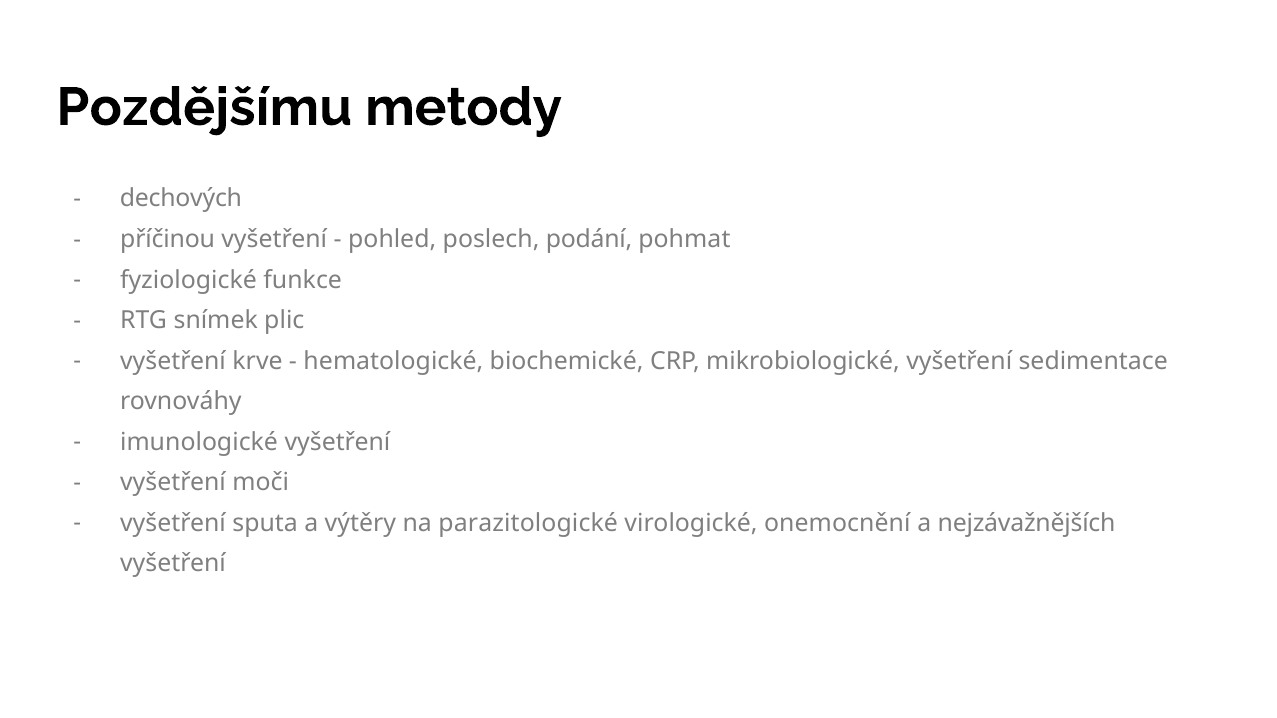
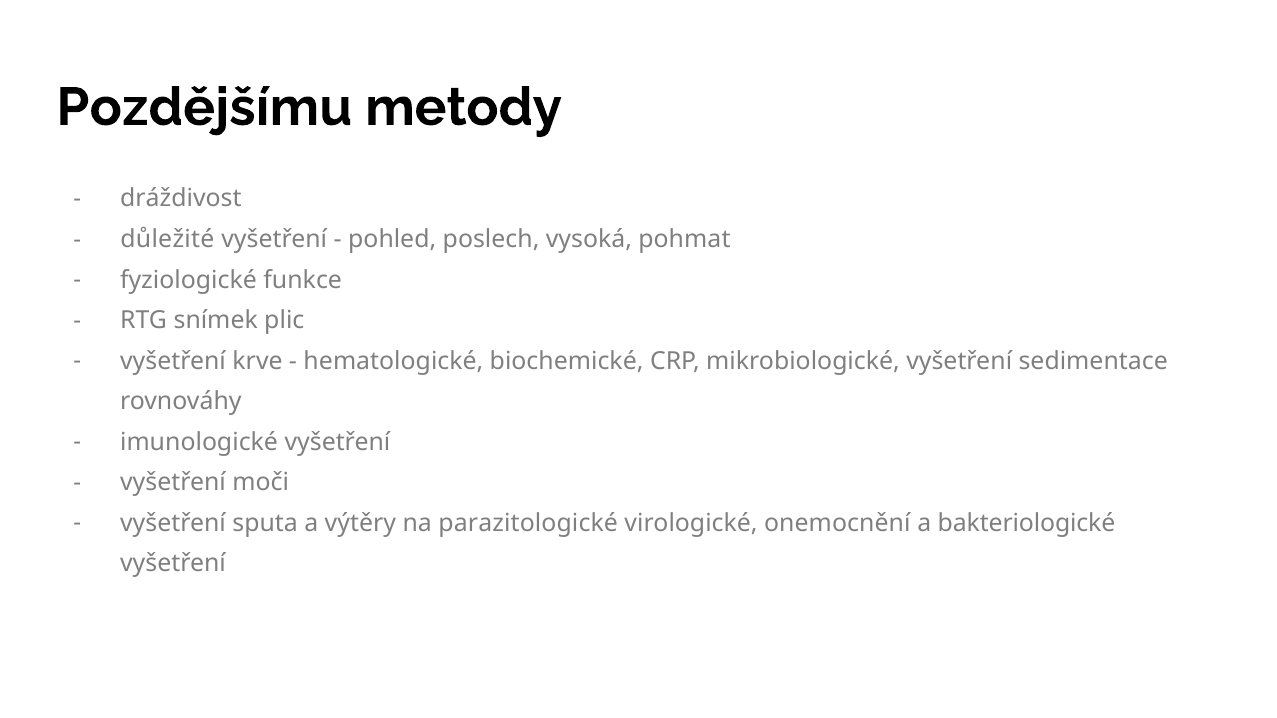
dechových: dechových -> dráždivost
příčinou: příčinou -> důležité
podání: podání -> vysoká
nejzávažnějších: nejzávažnějších -> bakteriologické
